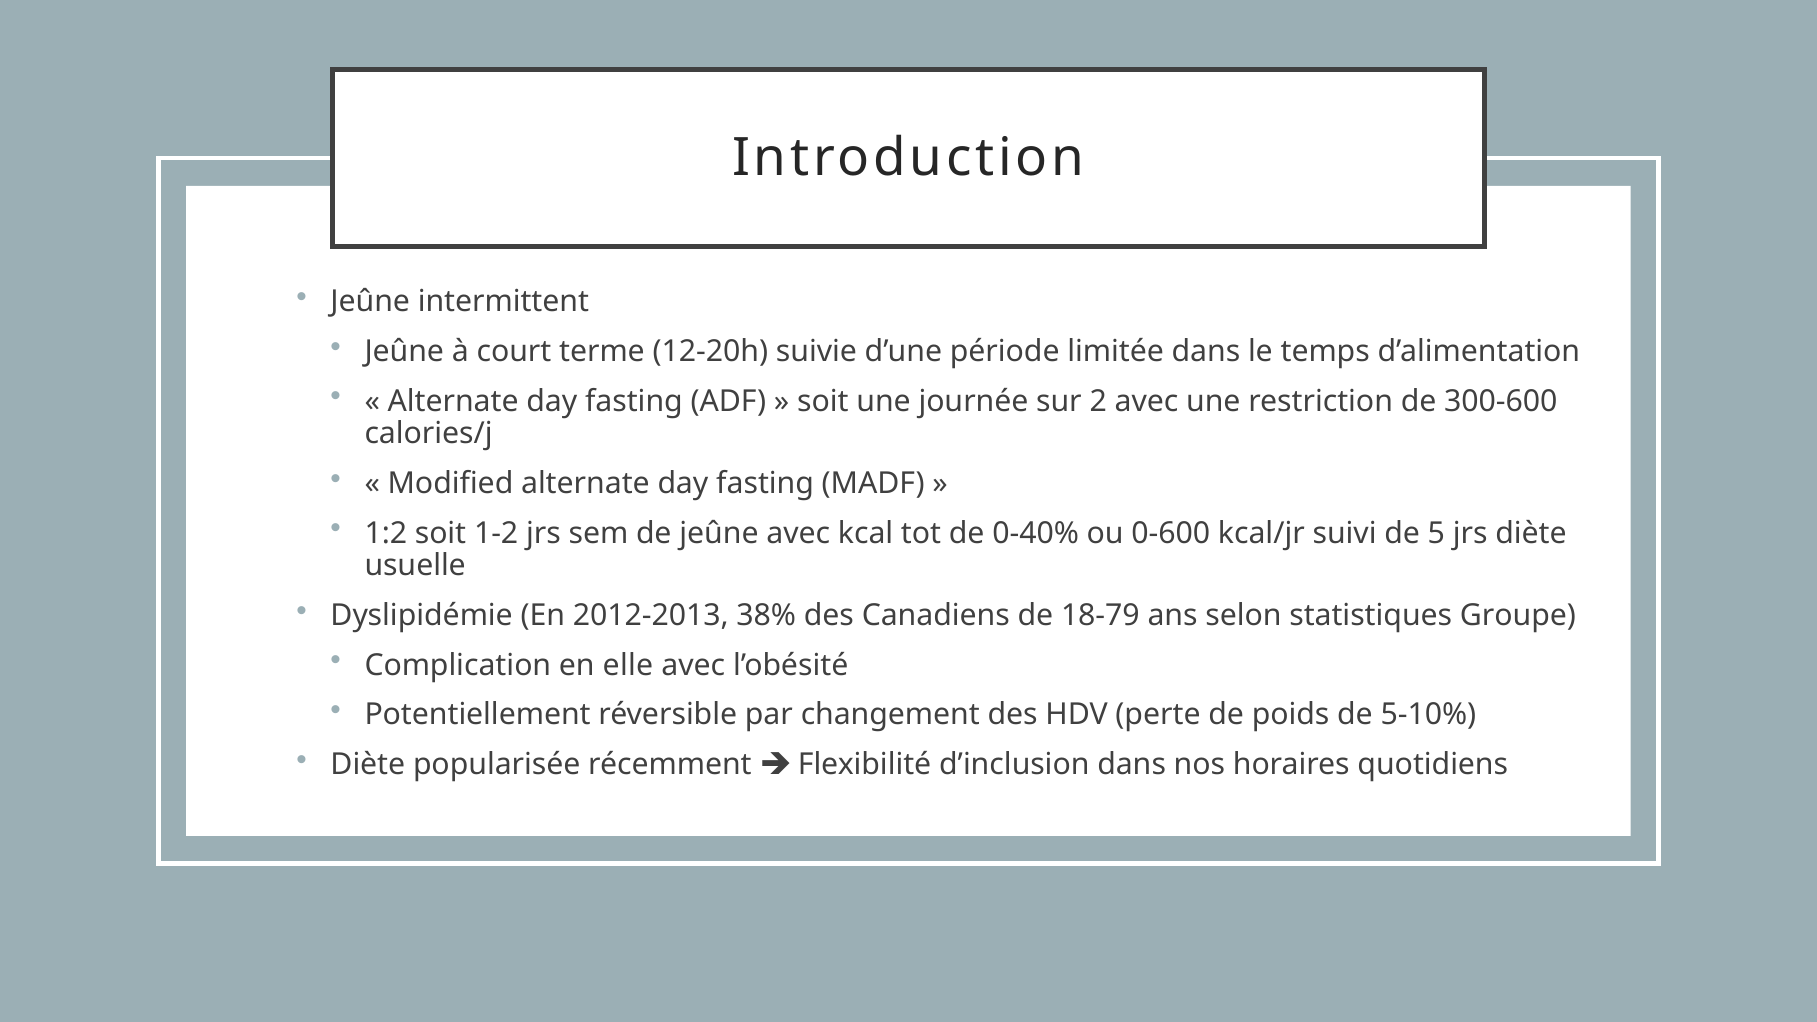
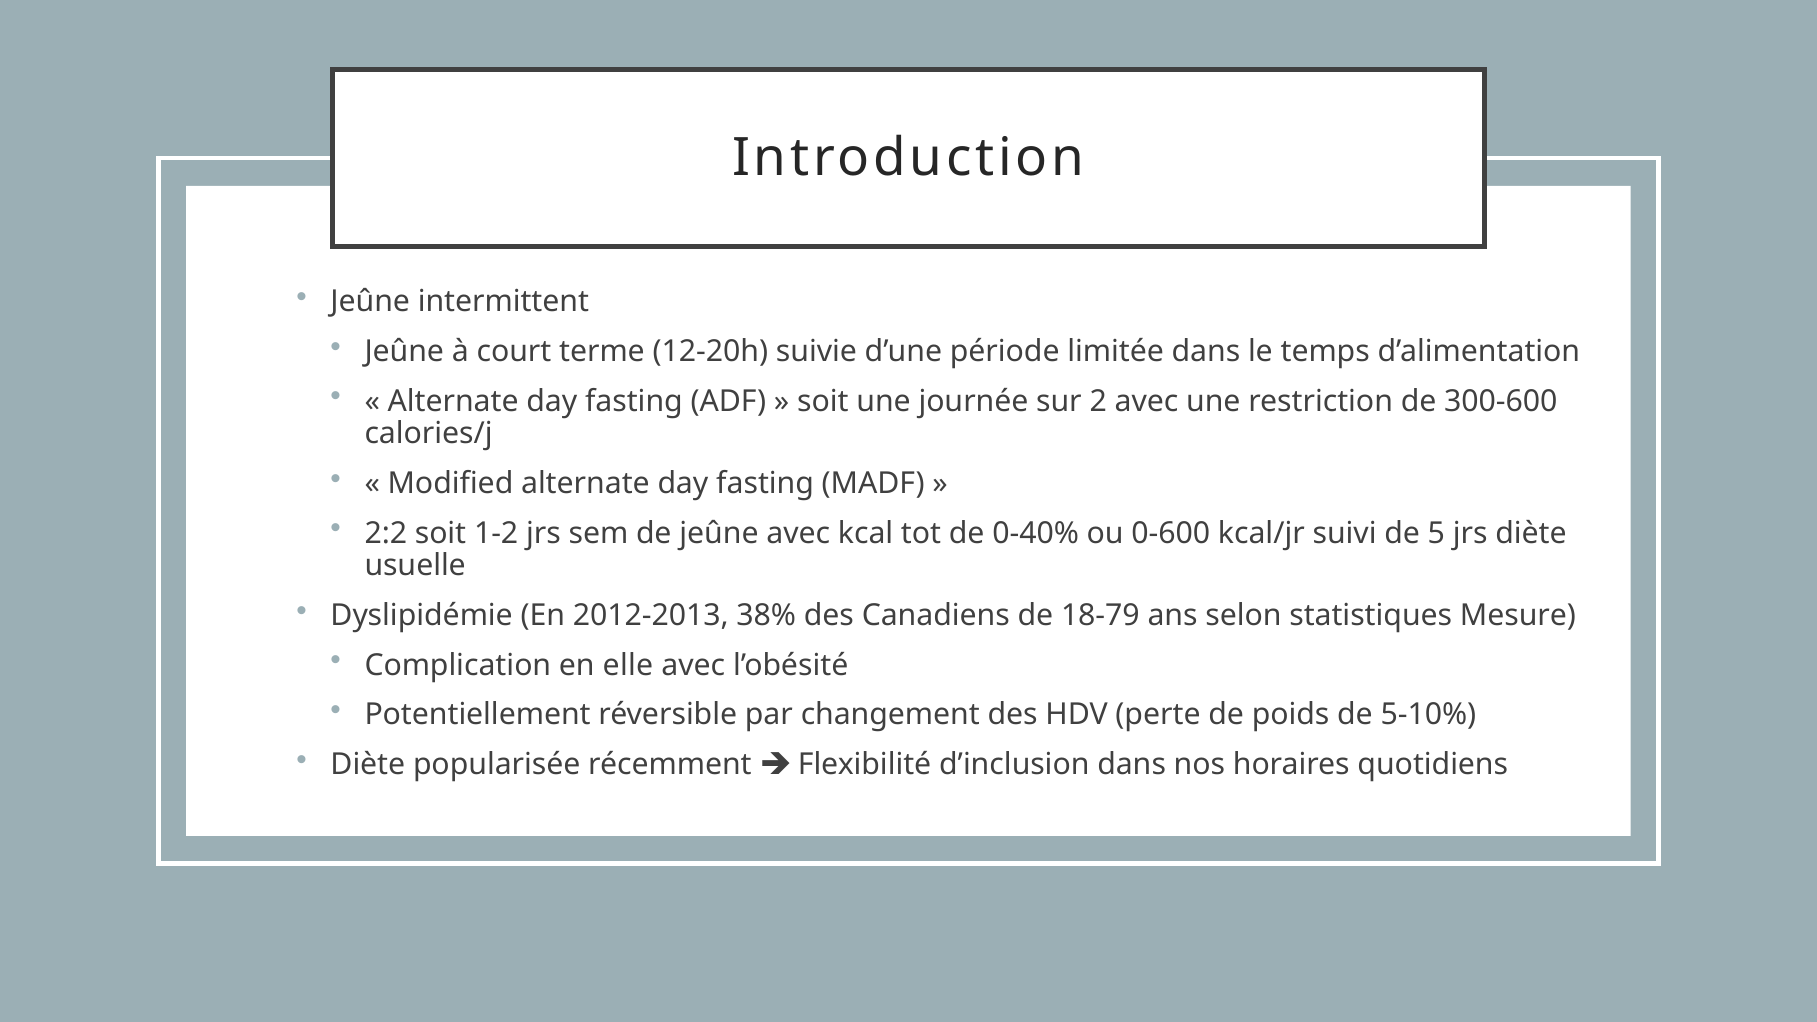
1:2: 1:2 -> 2:2
Groupe: Groupe -> Mesure
